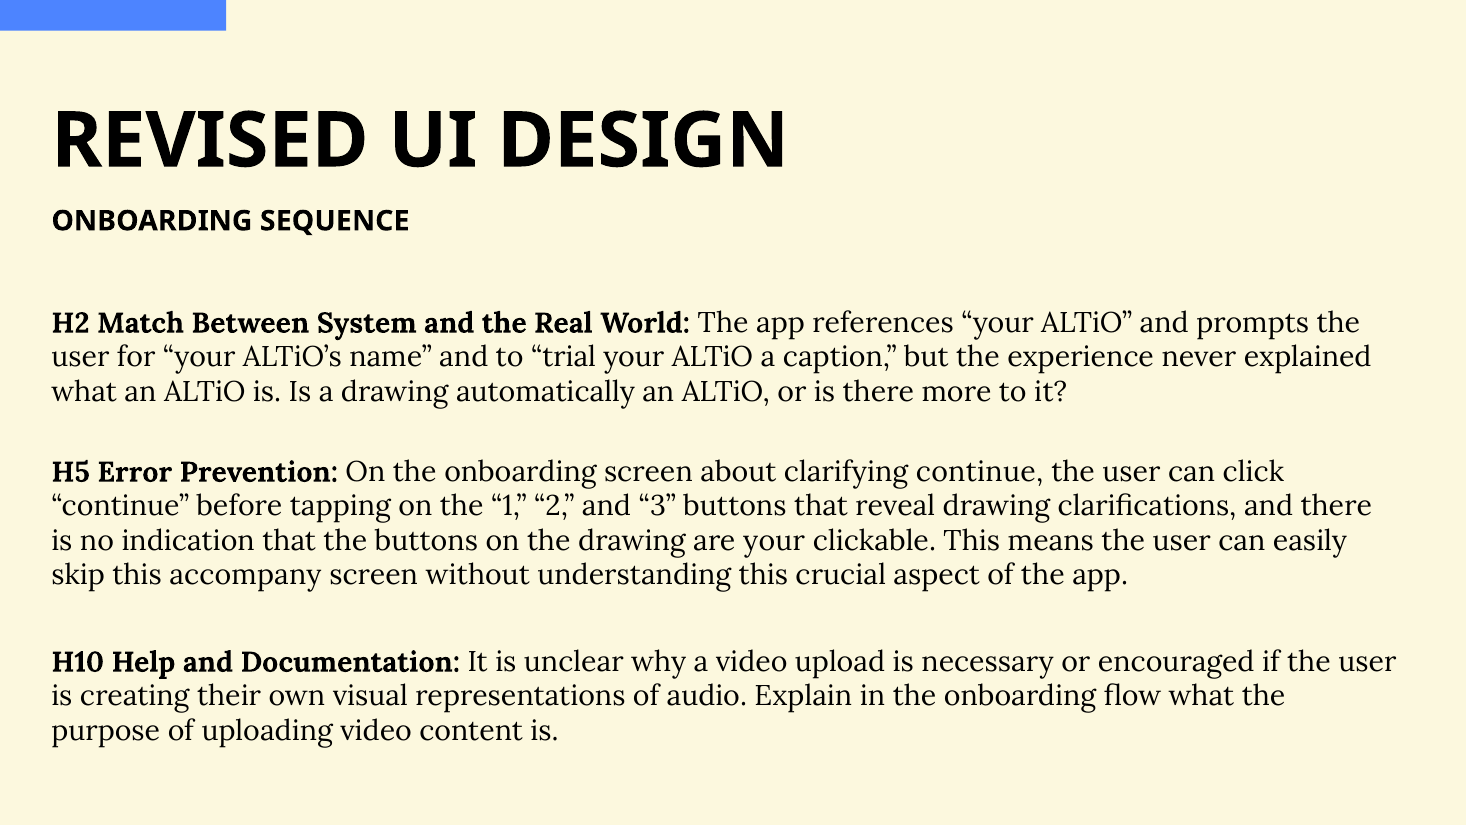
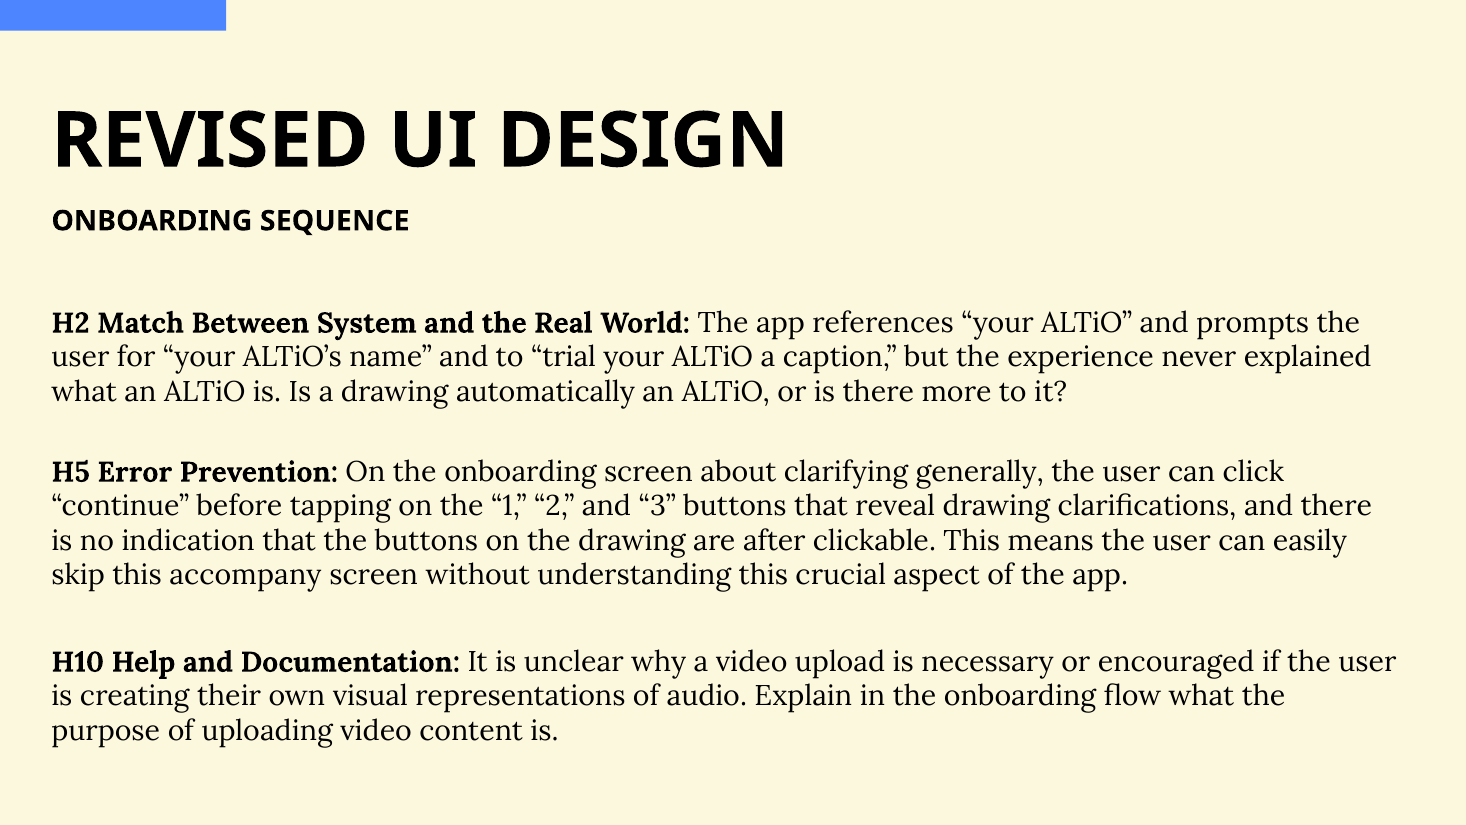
clarifying continue: continue -> generally
are your: your -> after
